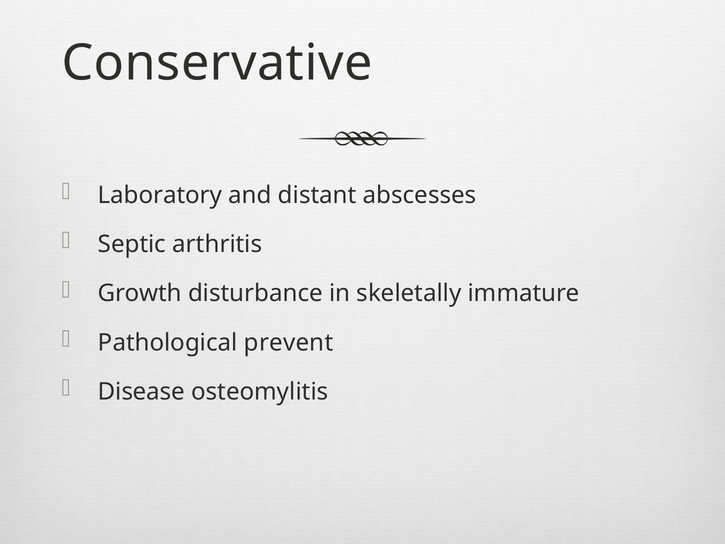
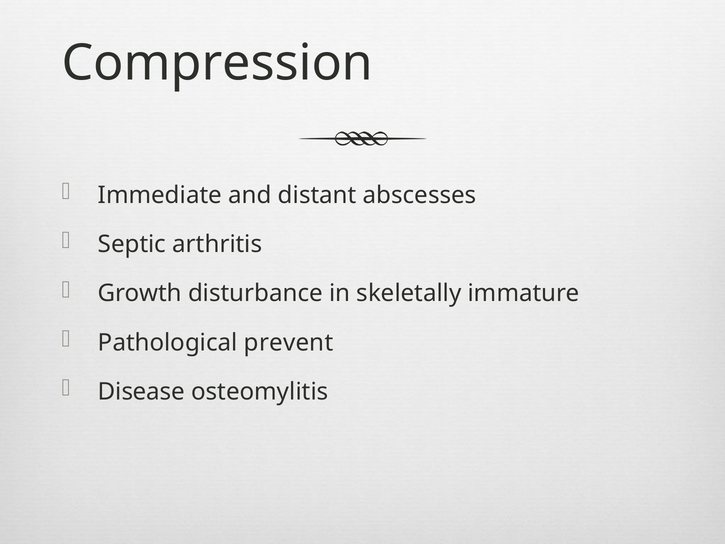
Conservative: Conservative -> Compression
Laboratory: Laboratory -> Immediate
